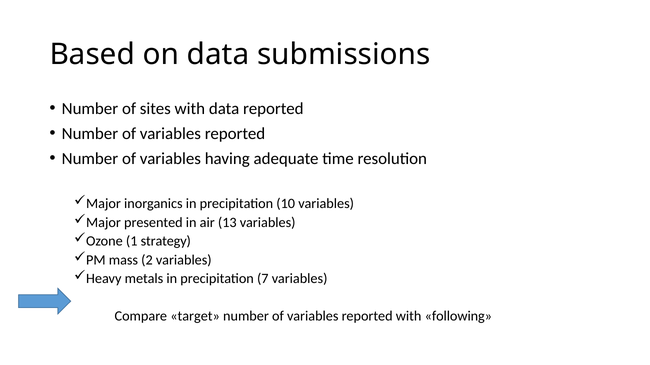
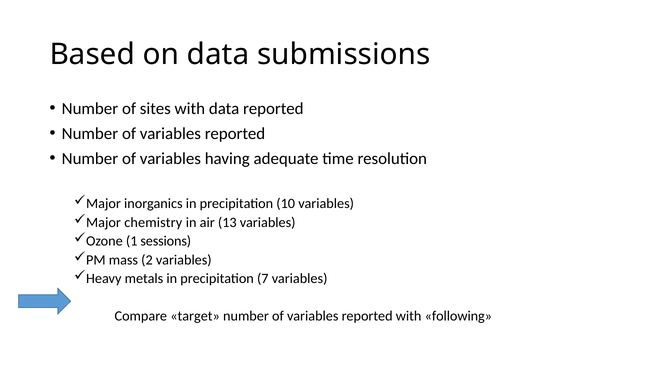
presented: presented -> chemistry
strategy: strategy -> sessions
